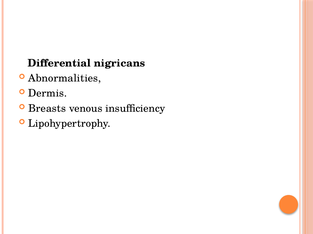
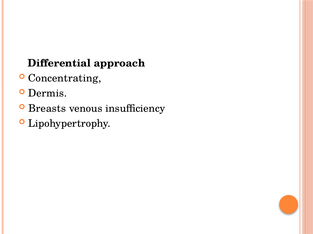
nigricans: nigricans -> approach
Abnormalities: Abnormalities -> Concentrating
